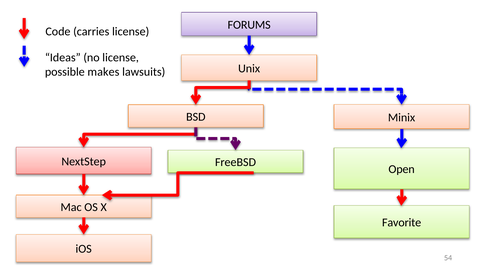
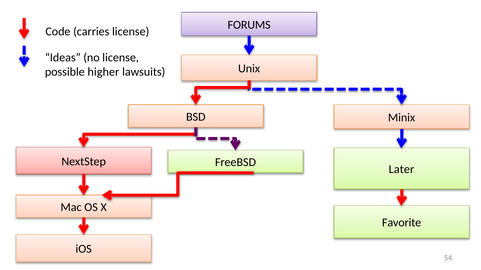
makes: makes -> higher
Open: Open -> Later
